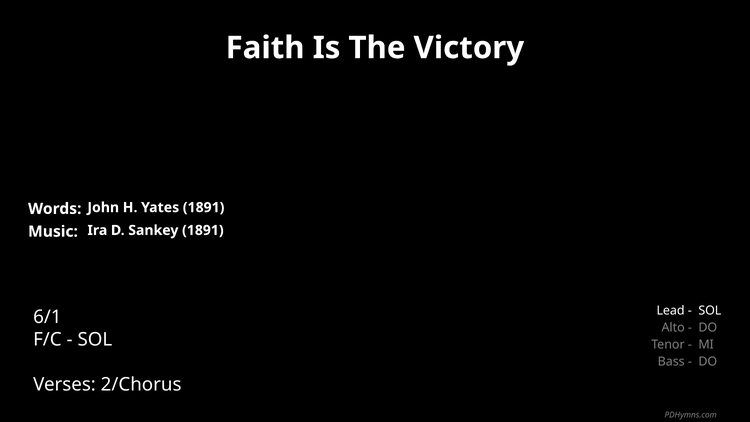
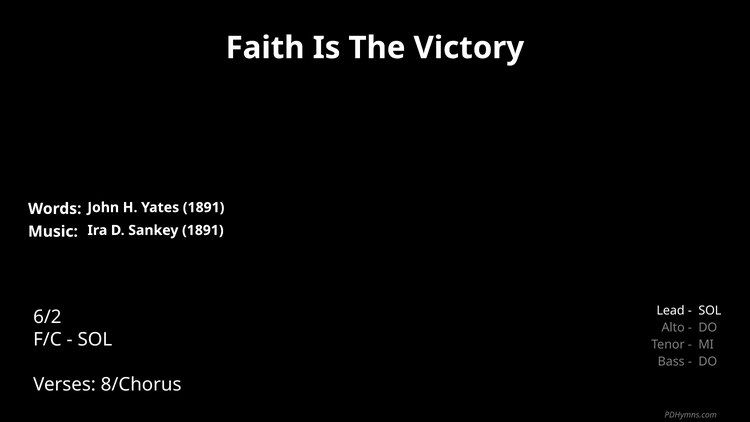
6/1: 6/1 -> 6/2
2/Chorus: 2/Chorus -> 8/Chorus
